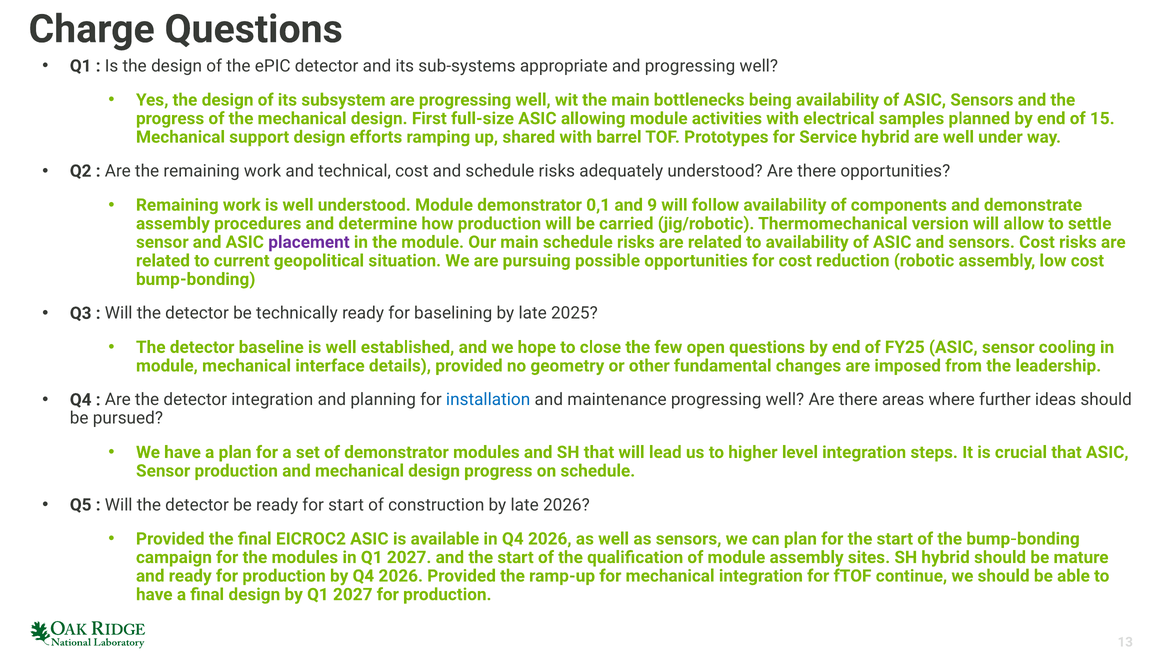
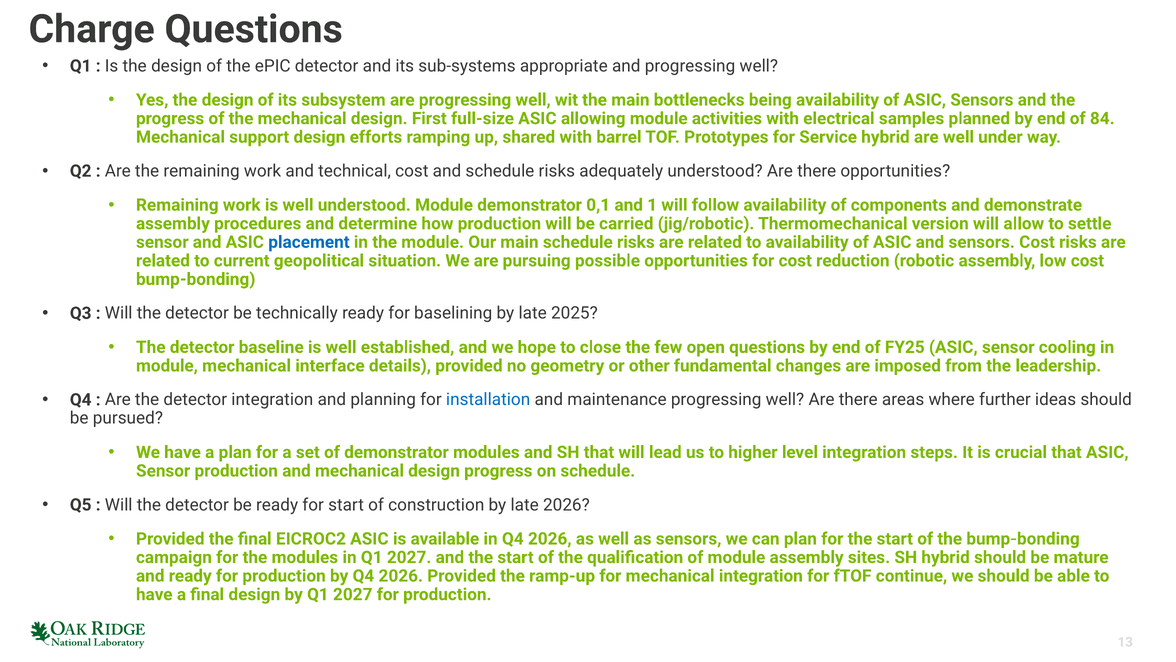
15: 15 -> 84
9: 9 -> 1
placement colour: purple -> blue
